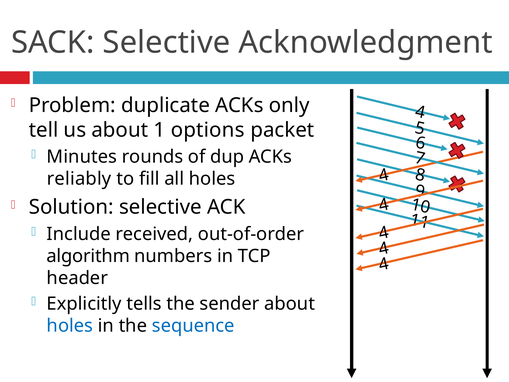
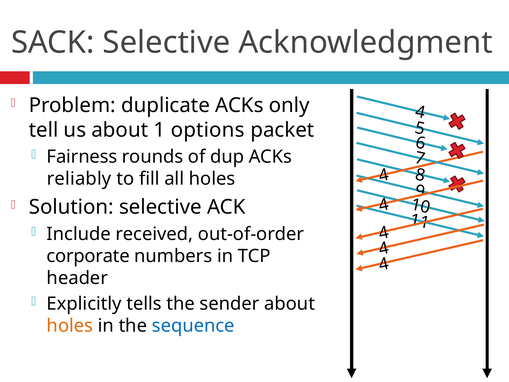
Minutes: Minutes -> Fairness
algorithm: algorithm -> corporate
holes at (70, 326) colour: blue -> orange
